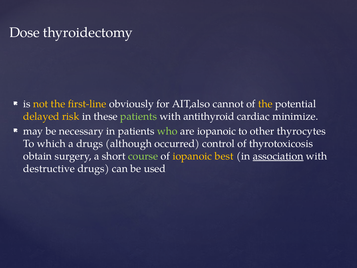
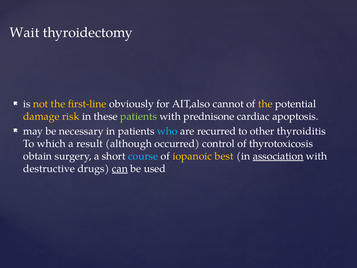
Dose: Dose -> Wait
delayed: delayed -> damage
antithyroid: antithyroid -> prednisone
minimize: minimize -> apoptosis
who colour: light green -> light blue
are iopanoic: iopanoic -> recurred
thyrocytes: thyrocytes -> thyroiditis
a drugs: drugs -> result
course colour: light green -> light blue
can underline: none -> present
